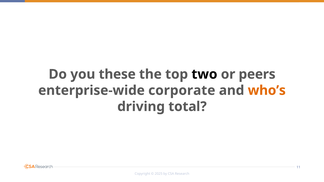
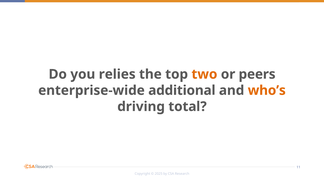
these: these -> relies
two colour: black -> orange
corporate: corporate -> additional
